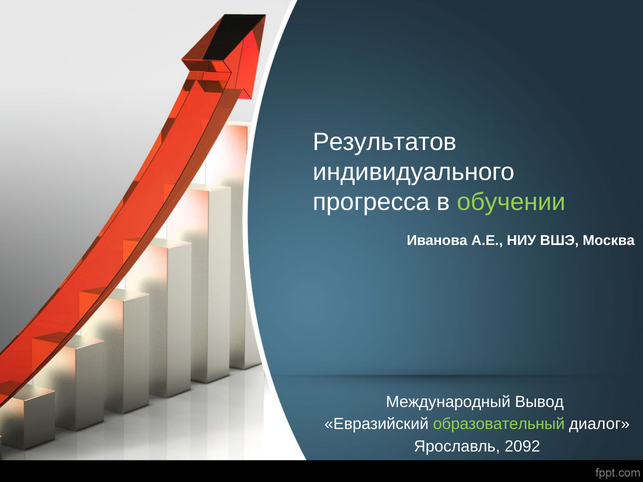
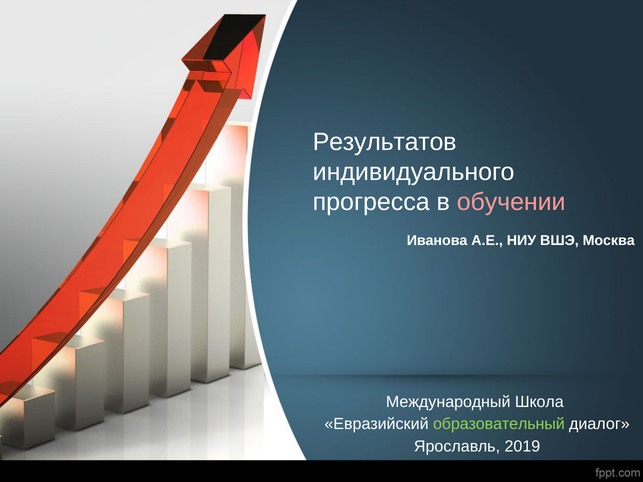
обучении colour: light green -> pink
Вывод: Вывод -> Школа
2092: 2092 -> 2019
